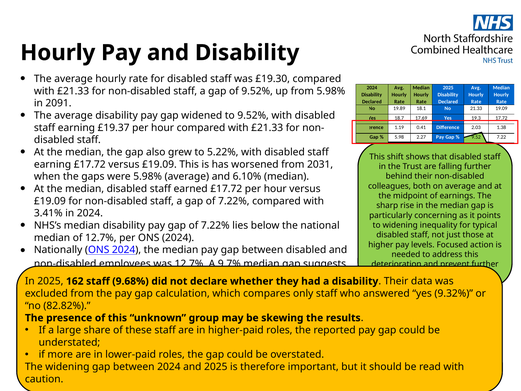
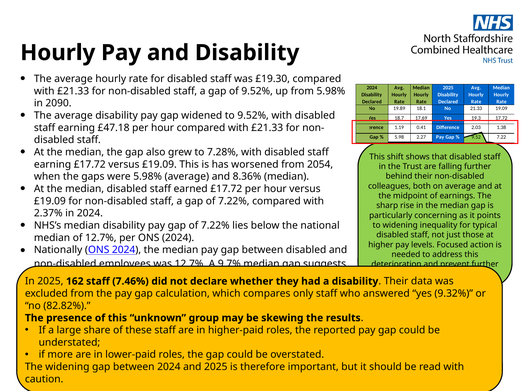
2091: 2091 -> 2090
£19.37: £19.37 -> £47.18
5.22%: 5.22% -> 7.28%
2031: 2031 -> 2054
6.10%: 6.10% -> 8.36%
3.41%: 3.41% -> 2.37%
9.68%: 9.68% -> 7.46%
